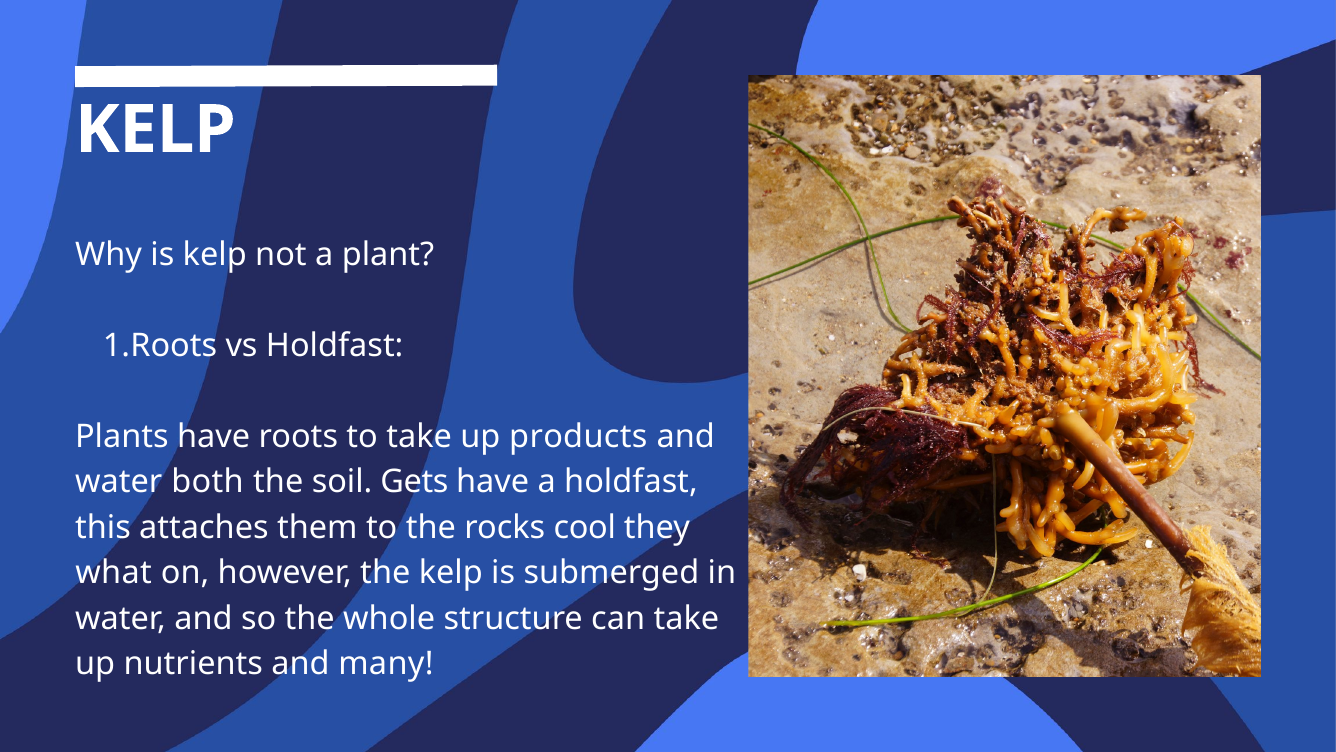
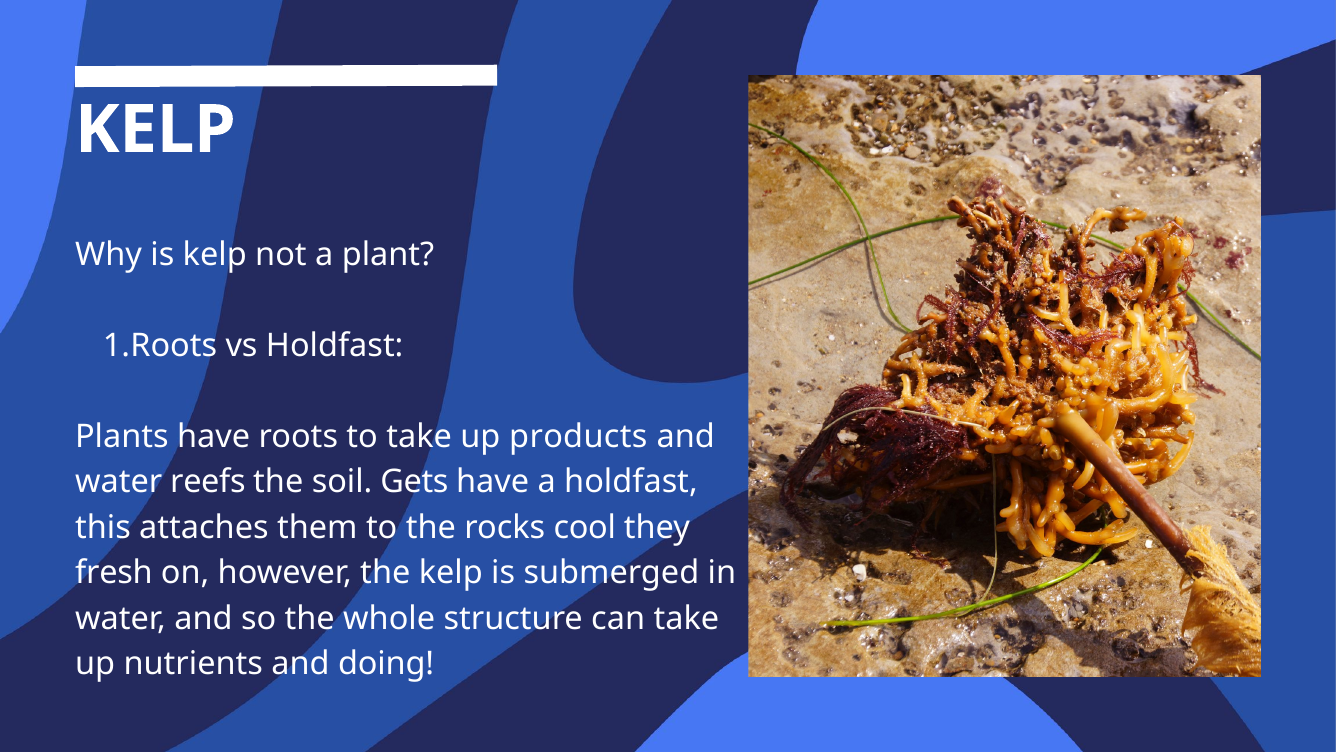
both: both -> reefs
what: what -> fresh
many: many -> doing
